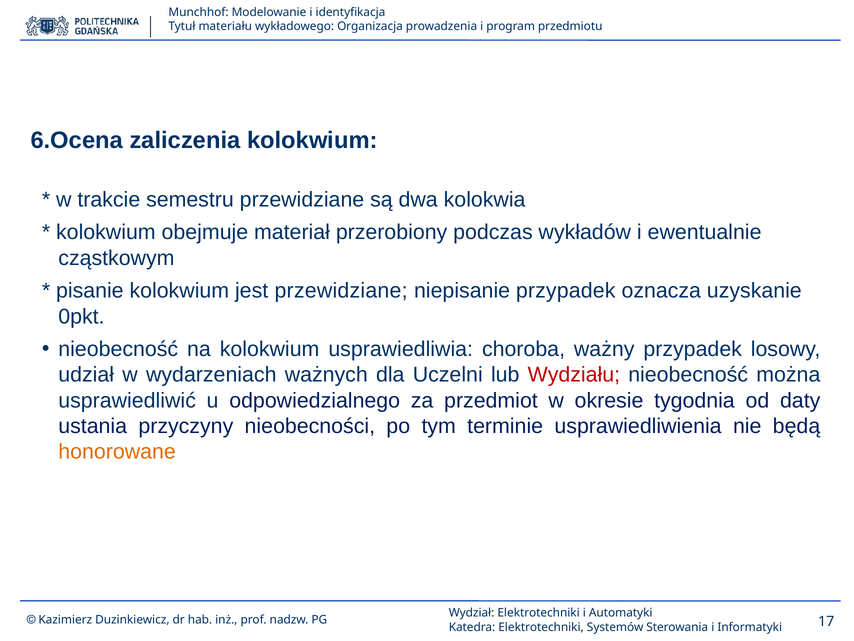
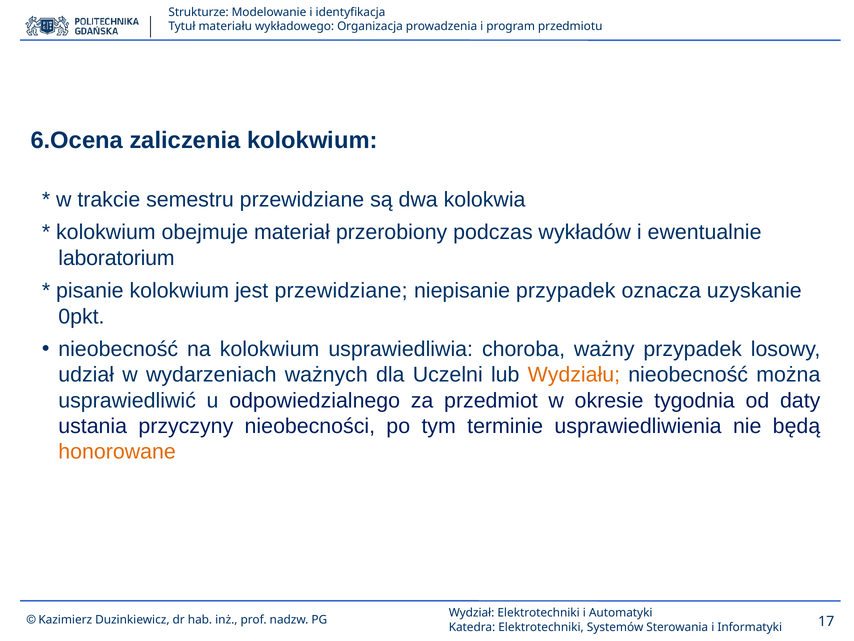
Munchhof: Munchhof -> Strukturze
cząstkowym: cząstkowym -> laboratorium
Wydziału colour: red -> orange
